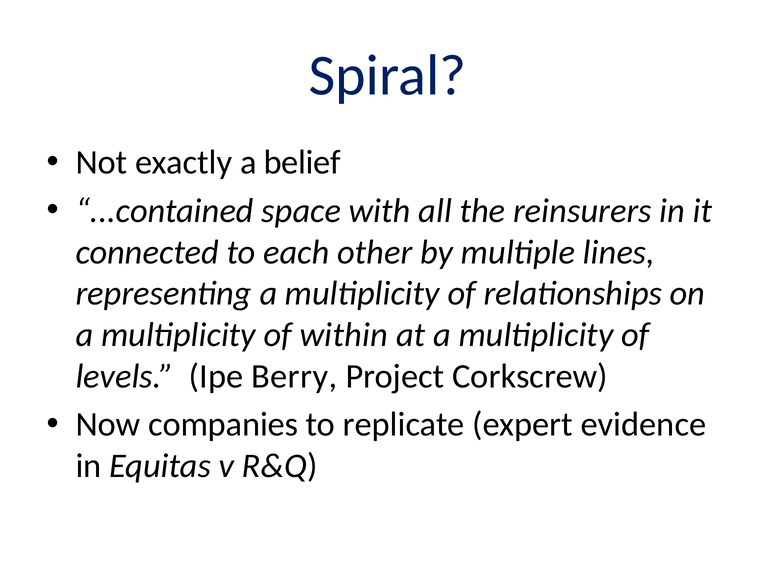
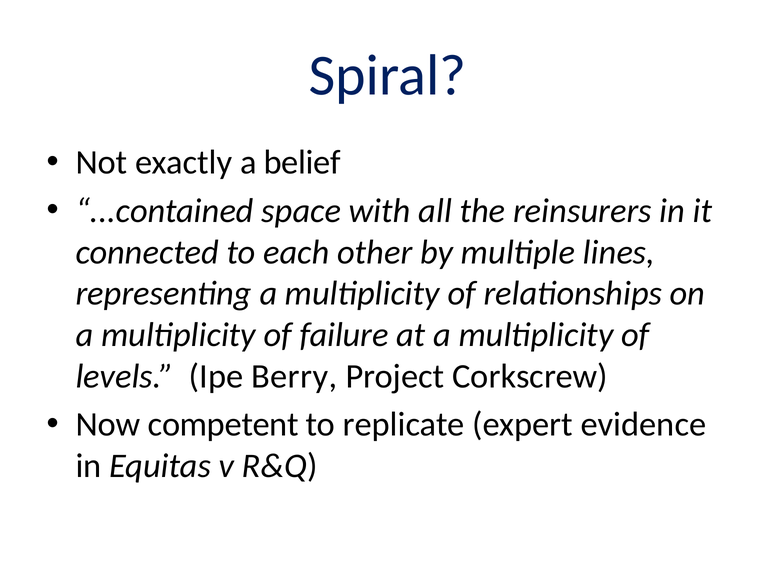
within: within -> failure
companies: companies -> competent
